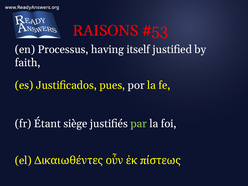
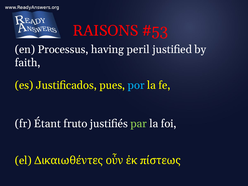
itself: itself -> peril
por colour: white -> light blue
siège: siège -> fruto
